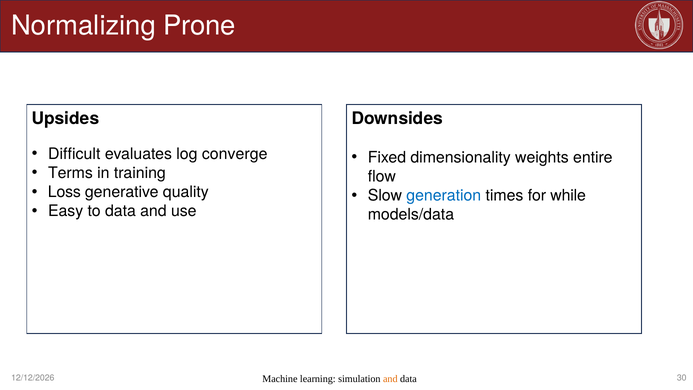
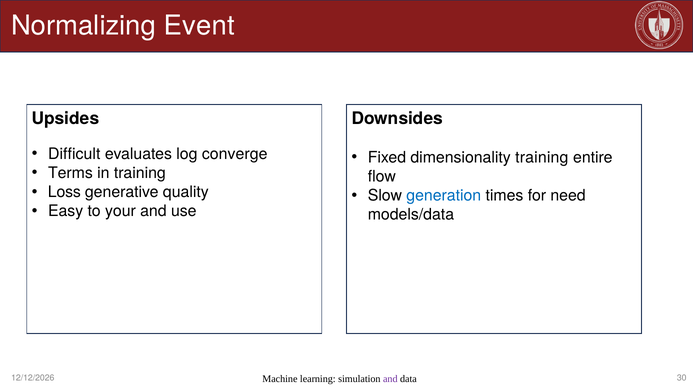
Prone: Prone -> Event
dimensionality weights: weights -> training
while: while -> need
to data: data -> your
and at (390, 379) colour: orange -> purple
